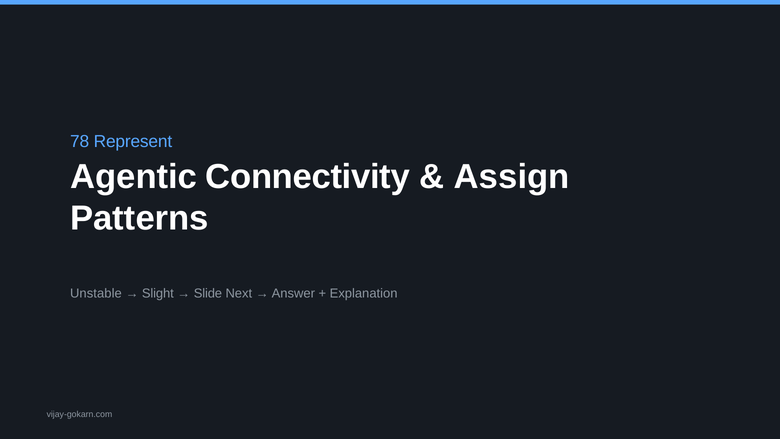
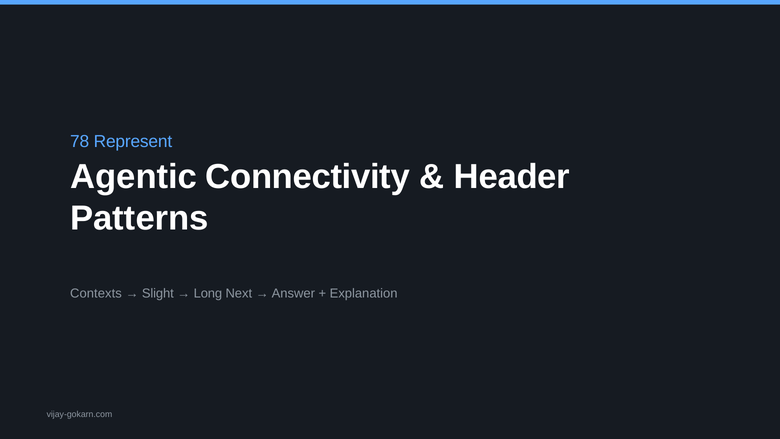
Assign: Assign -> Header
Unstable: Unstable -> Contexts
Slide: Slide -> Long
